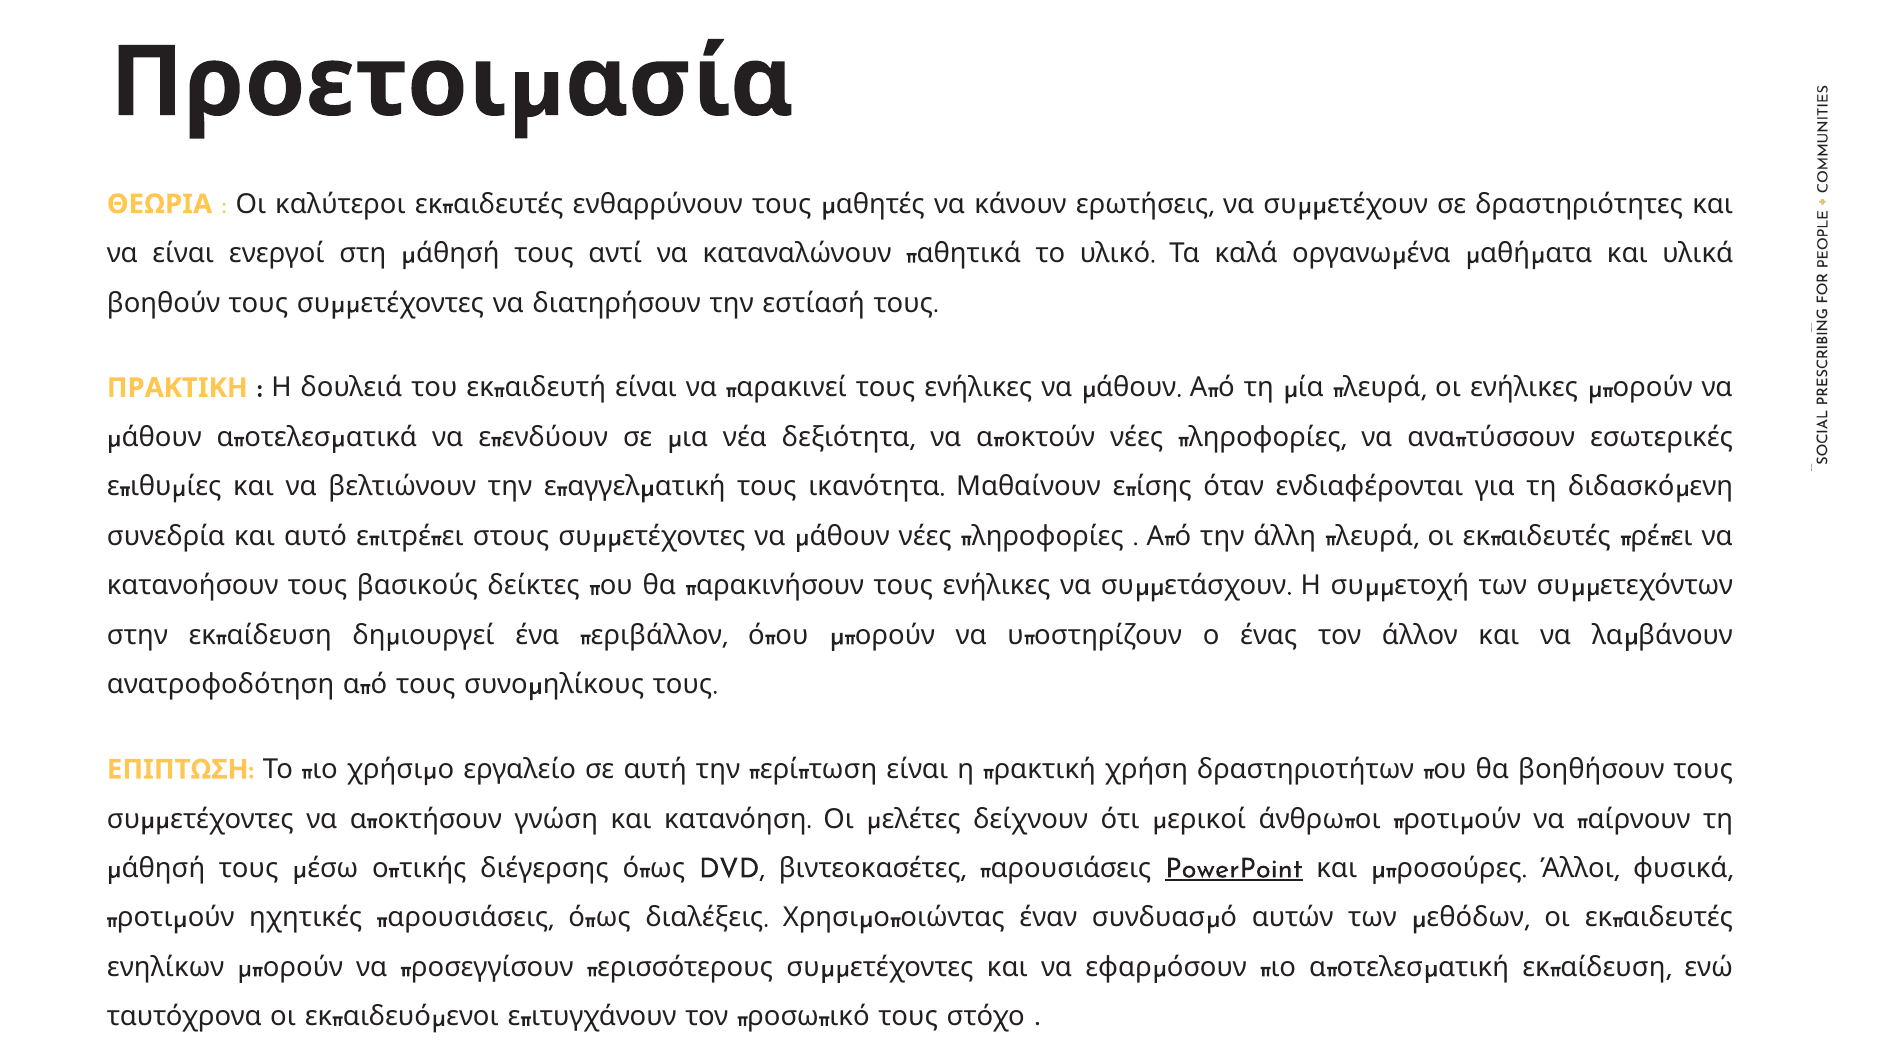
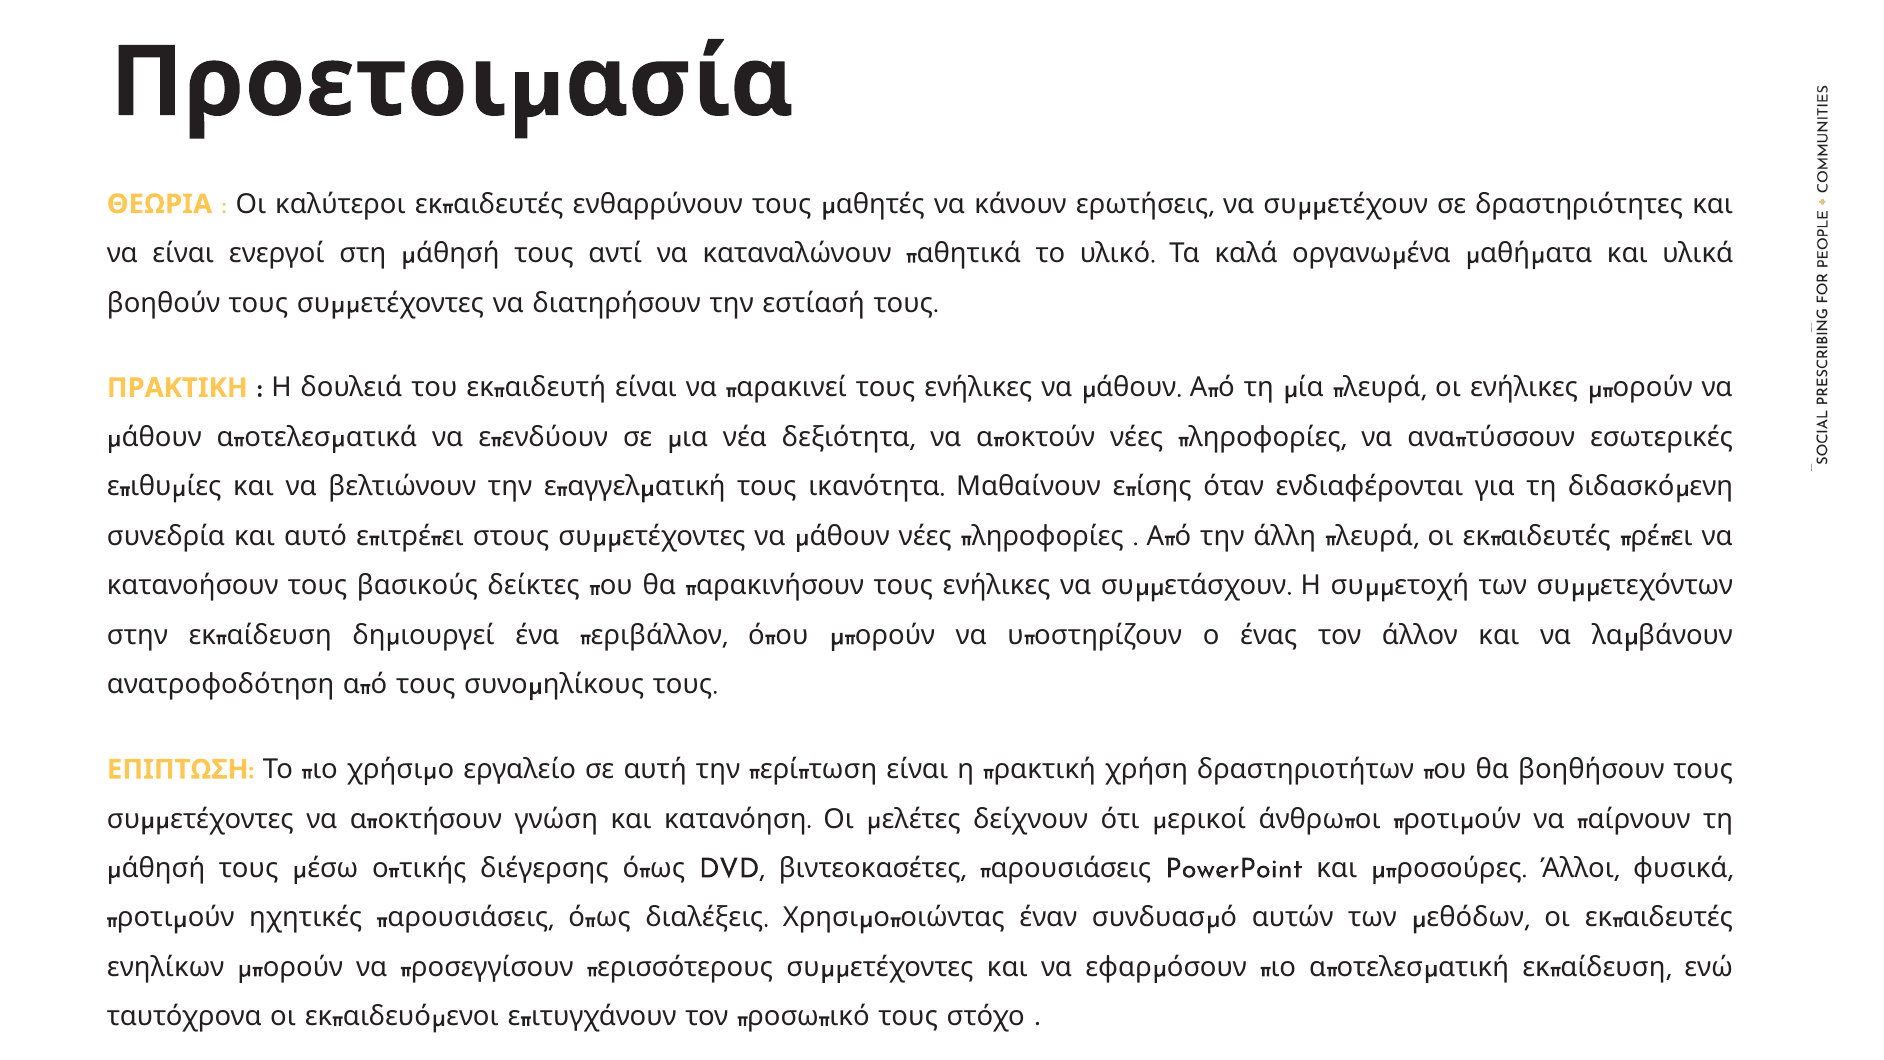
PowerPoint underline: present -> none
